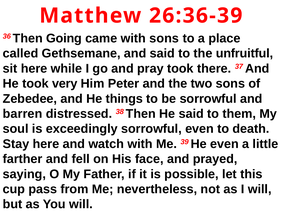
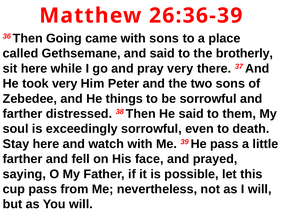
unfruitful: unfruitful -> brotherly
pray took: took -> very
barren at (23, 113): barren -> farther
He even: even -> pass
